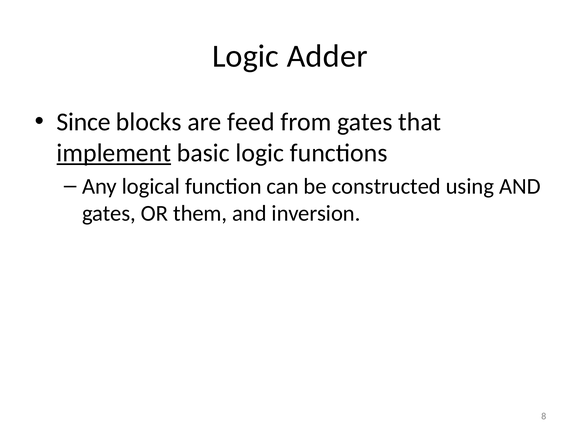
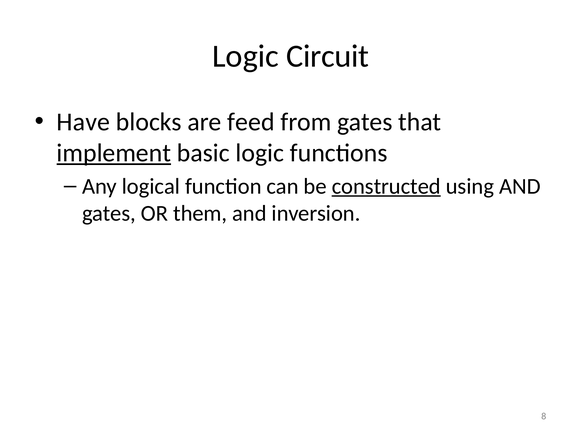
Adder: Adder -> Circuit
Since: Since -> Have
constructed underline: none -> present
